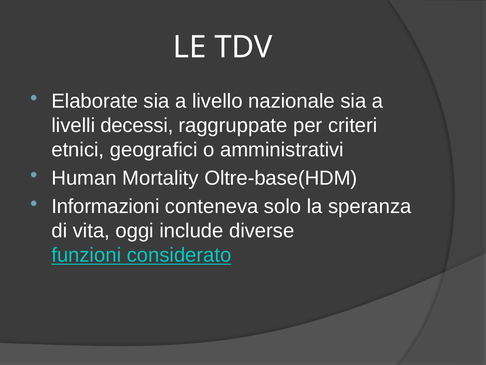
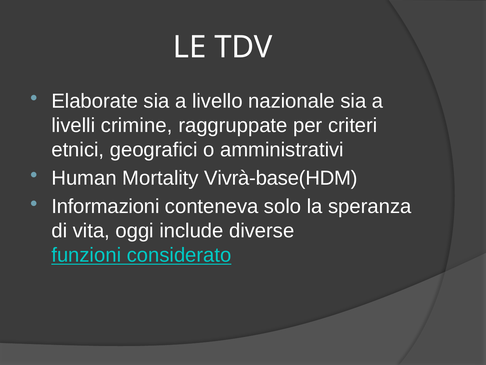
decessi: decessi -> crimine
Oltre-base(HDM: Oltre-base(HDM -> Vivrà-base(HDM
